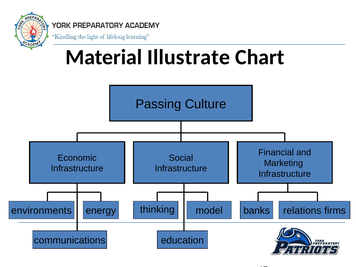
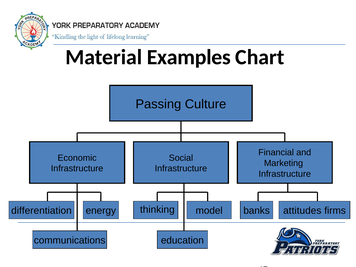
Illustrate: Illustrate -> Examples
environments: environments -> differentiation
relations: relations -> attitudes
